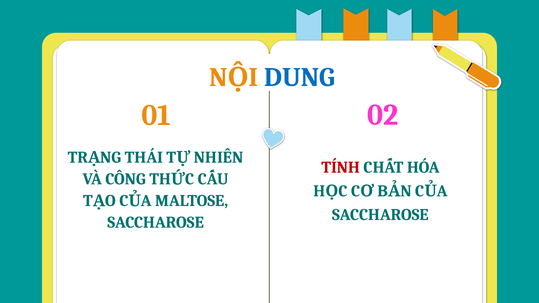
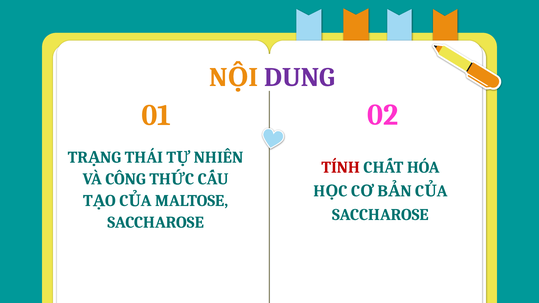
DUNG colour: blue -> purple
